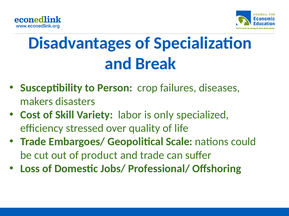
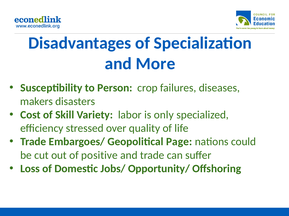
Break: Break -> More
Scale: Scale -> Page
product: product -> positive
Professional/: Professional/ -> Opportunity/
